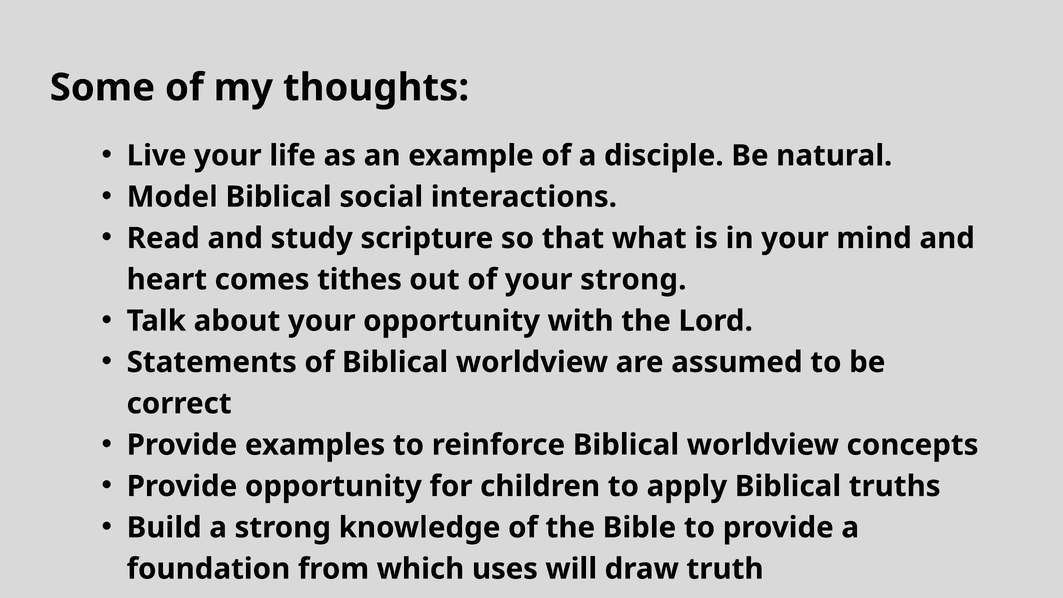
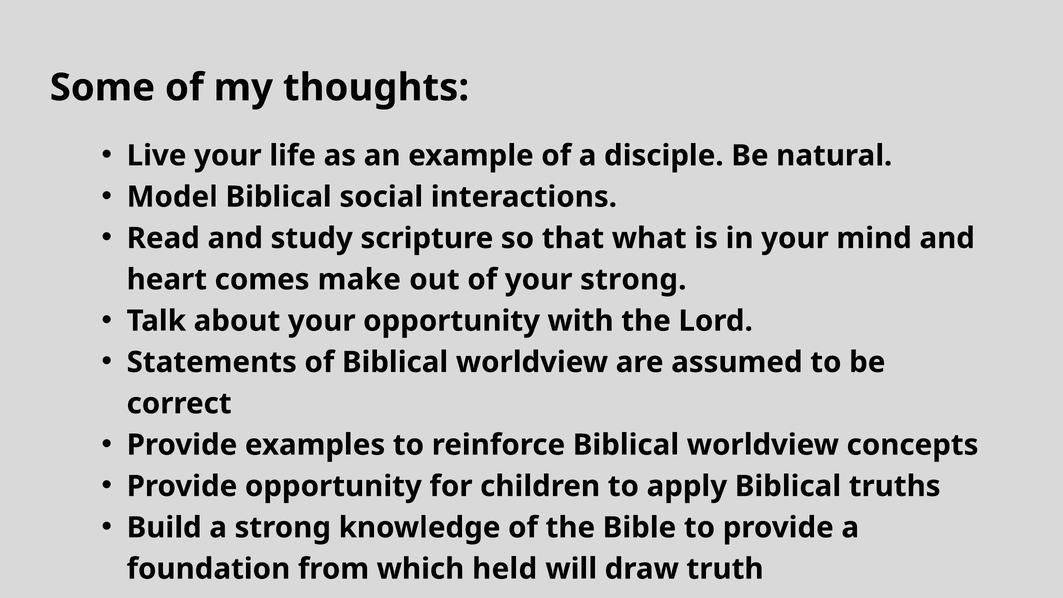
tithes: tithes -> make
uses: uses -> held
